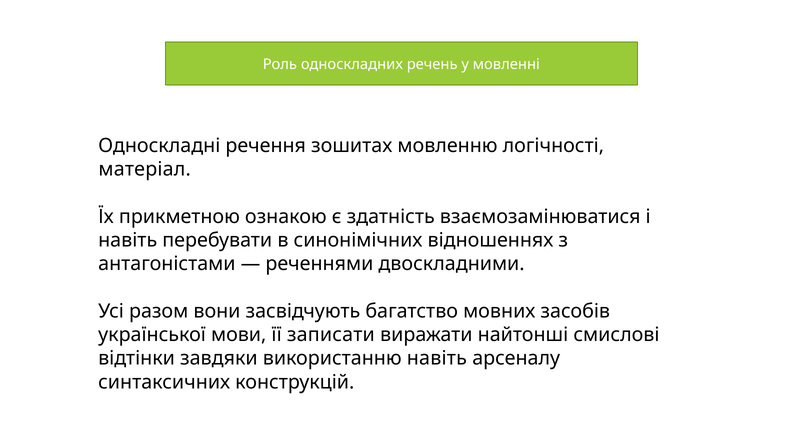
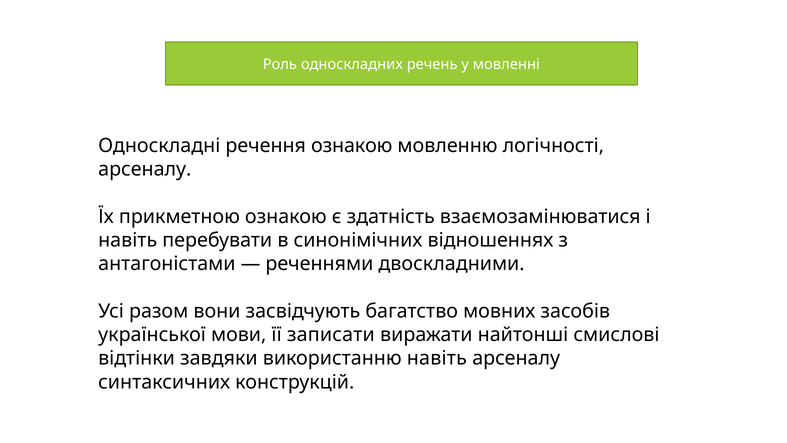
речення зошитах: зошитах -> ознакою
матеріал at (145, 169): матеріал -> арсеналу
